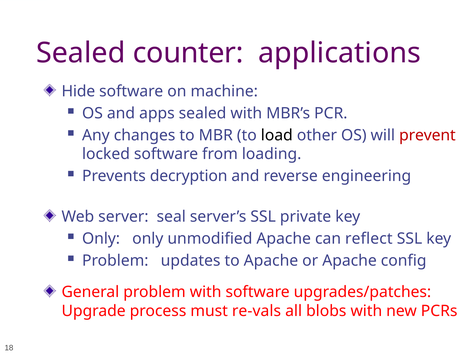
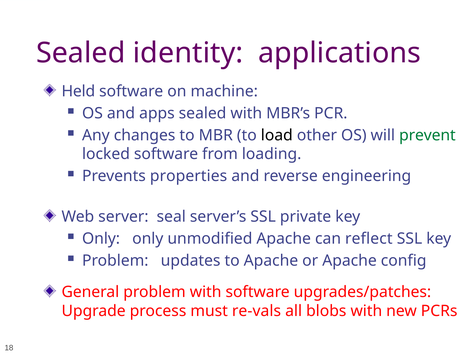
counter: counter -> identity
Hide: Hide -> Held
prevent colour: red -> green
decryption: decryption -> properties
